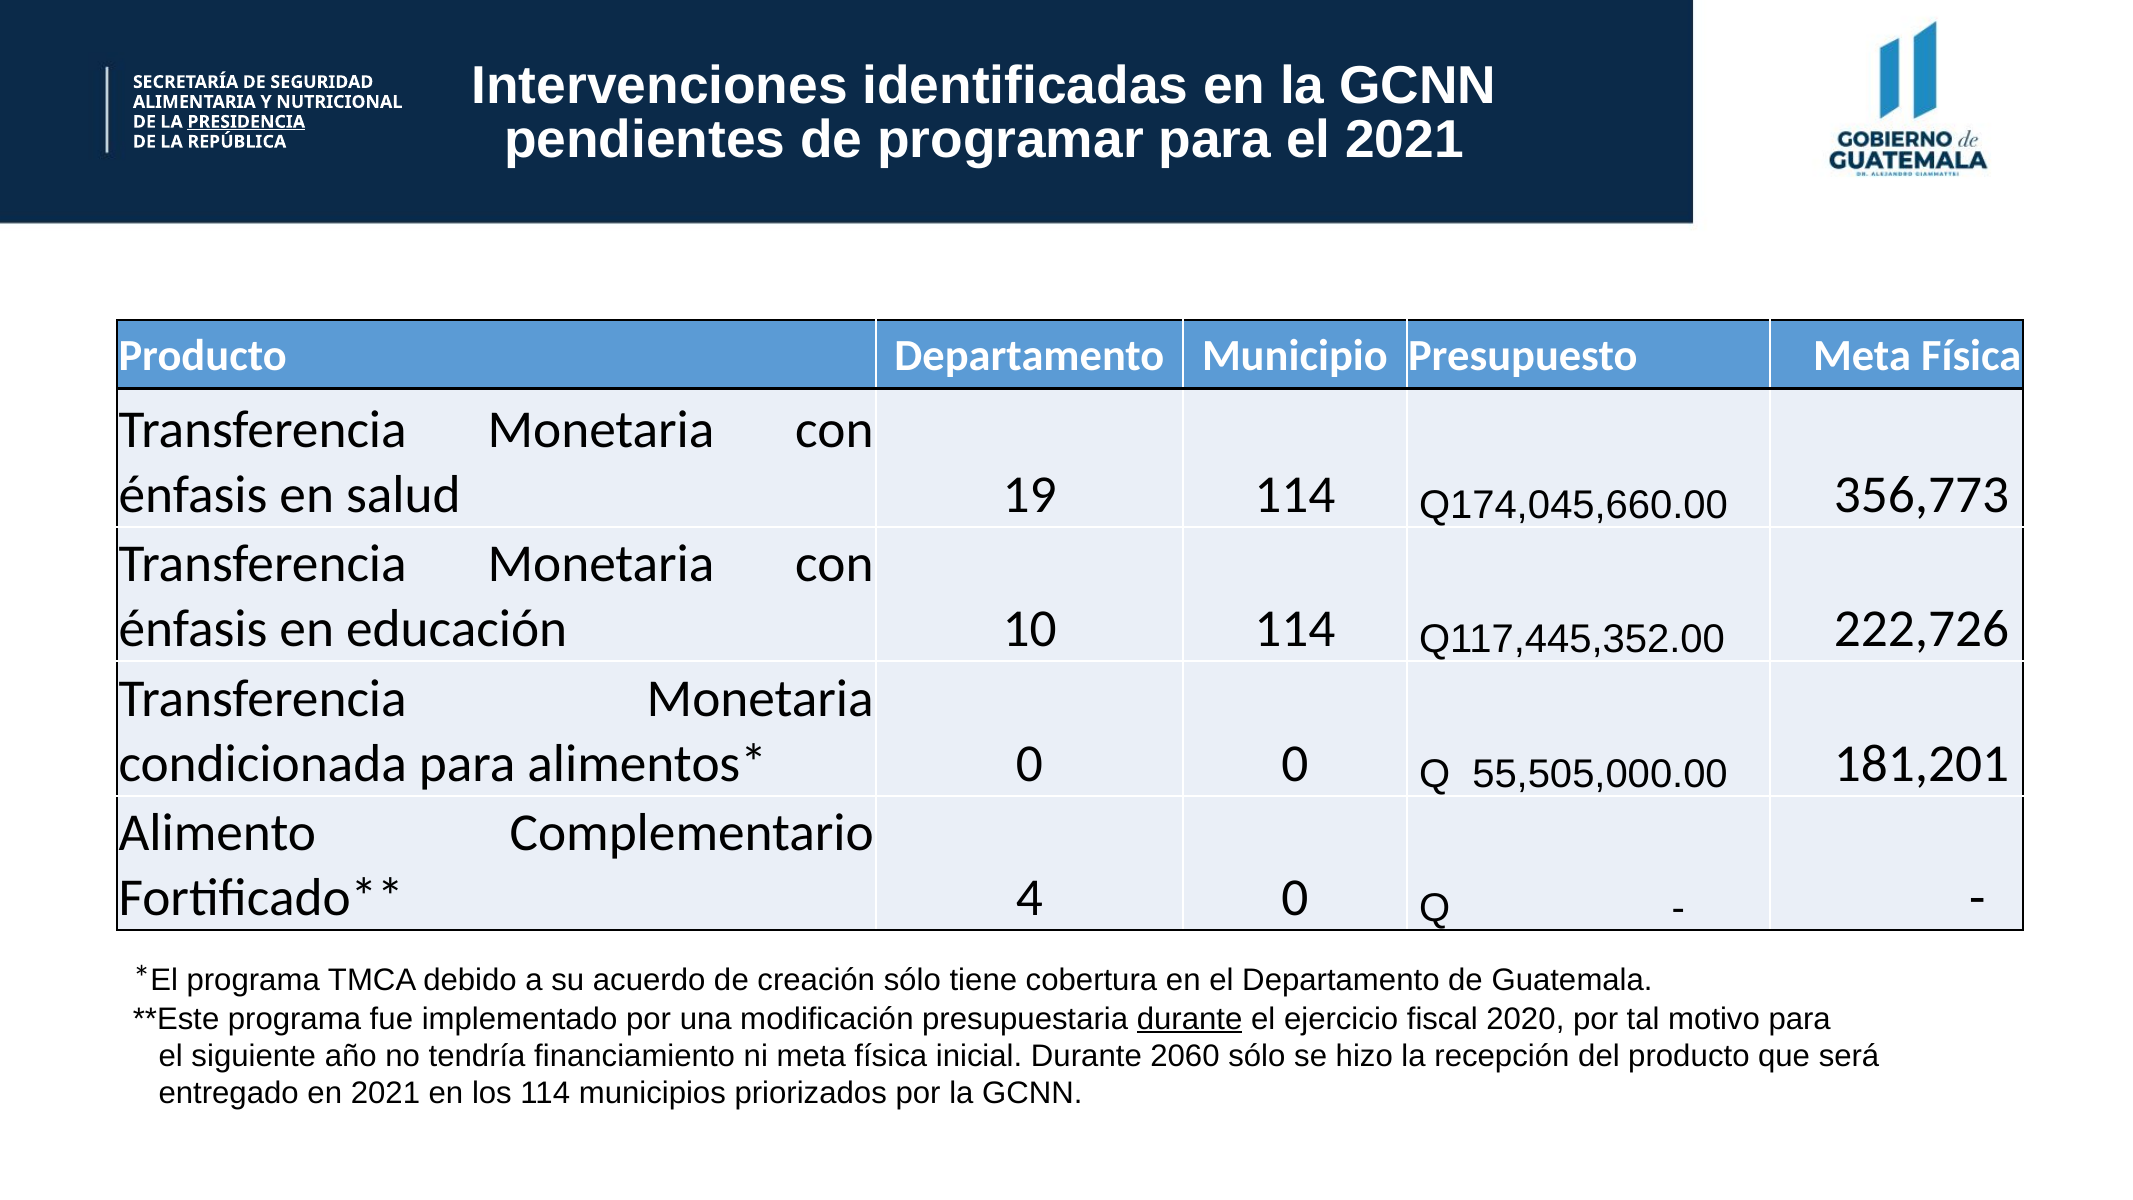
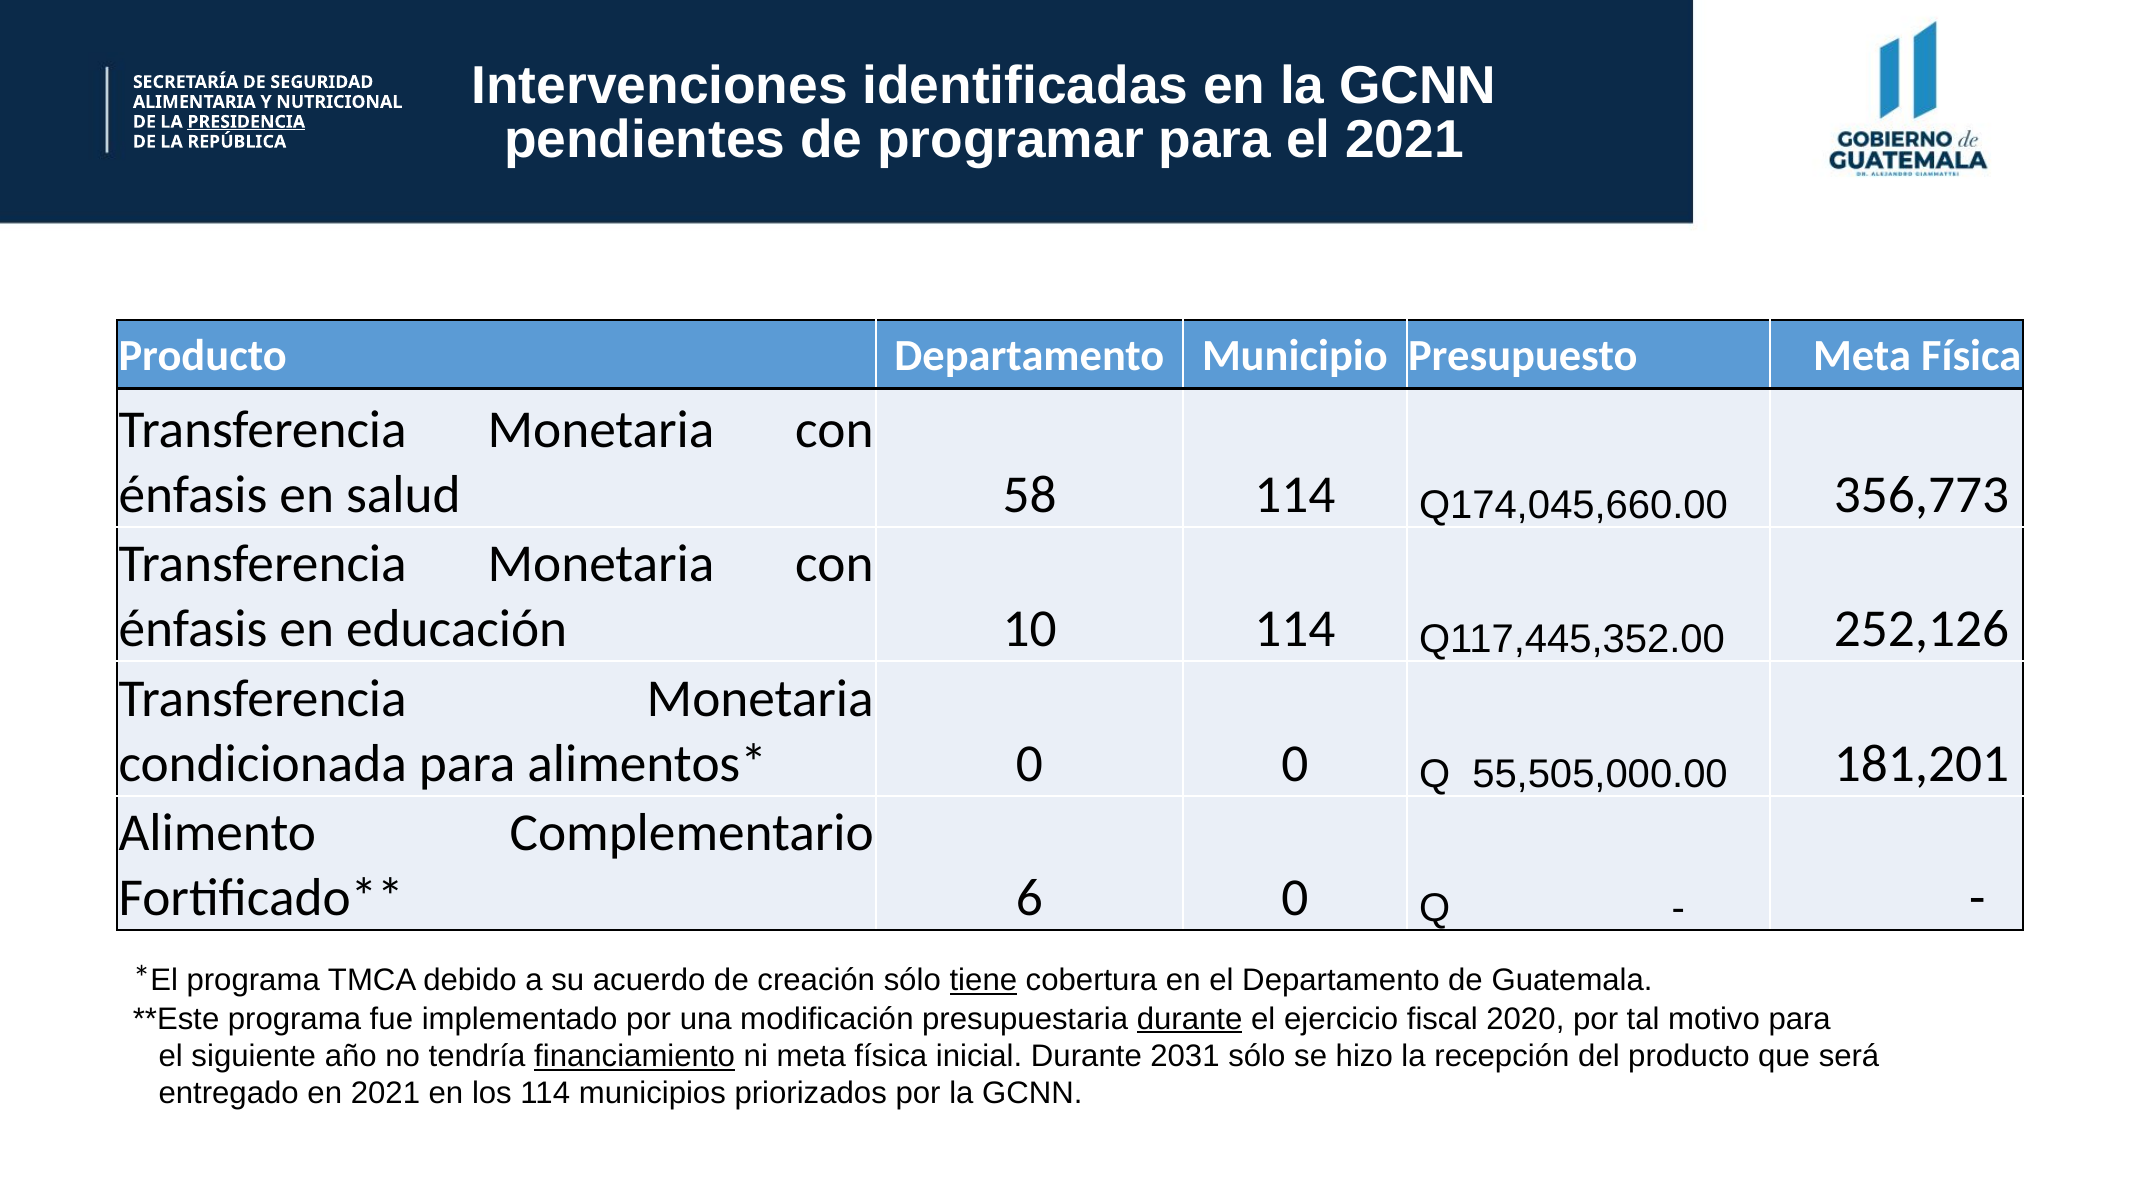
19: 19 -> 58
222,726: 222,726 -> 252,126
4: 4 -> 6
tiene underline: none -> present
financiamiento underline: none -> present
2060: 2060 -> 2031
